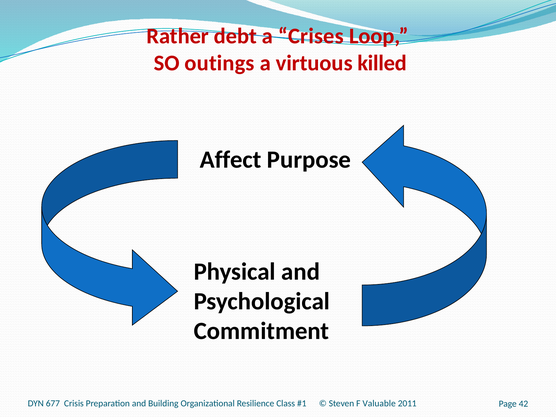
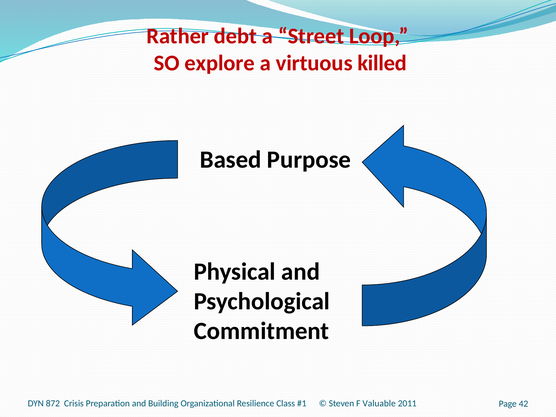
Crises: Crises -> Street
outings: outings -> explore
Affect: Affect -> Based
677: 677 -> 872
